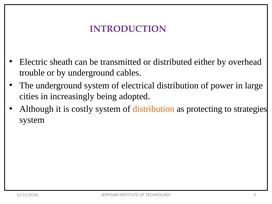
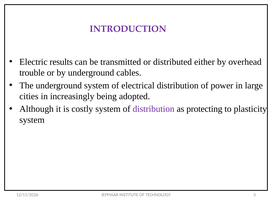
sheath: sheath -> results
distribution at (154, 109) colour: orange -> purple
strategies: strategies -> plasticity
